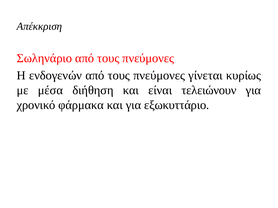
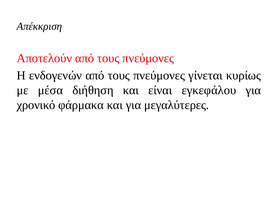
Σωληνάριο: Σωληνάριο -> Αποτελούν
τελειώνουν: τελειώνουν -> εγκεφάλου
εξωκυττάριο: εξωκυττάριο -> μεγαλύτερες
